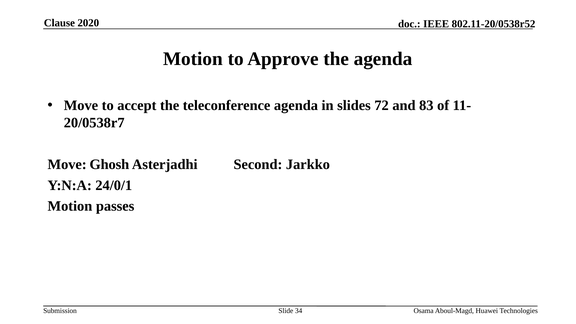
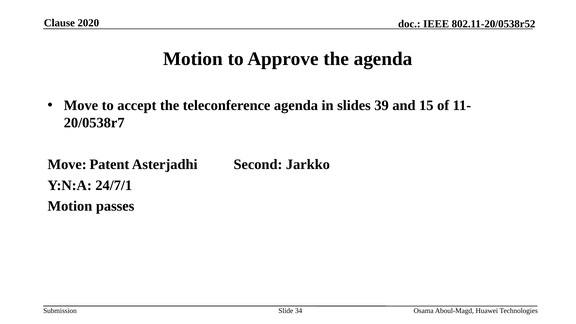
72: 72 -> 39
83: 83 -> 15
Ghosh: Ghosh -> Patent
24/0/1: 24/0/1 -> 24/7/1
